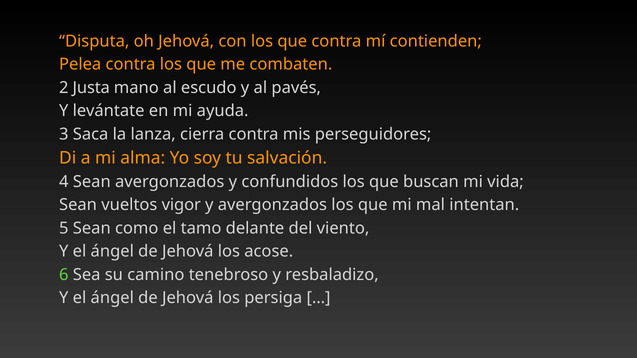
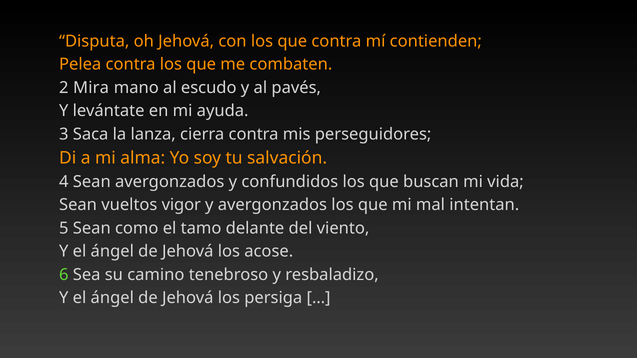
Justa: Justa -> Mira
